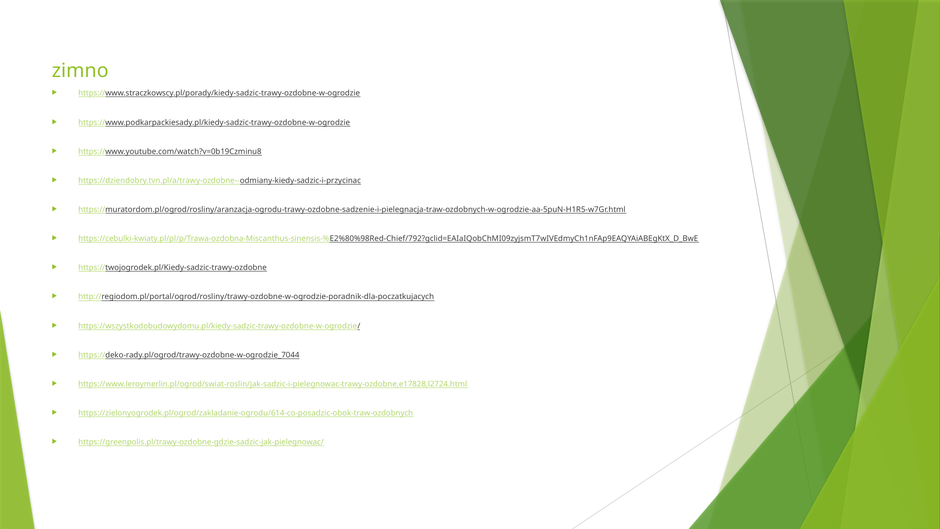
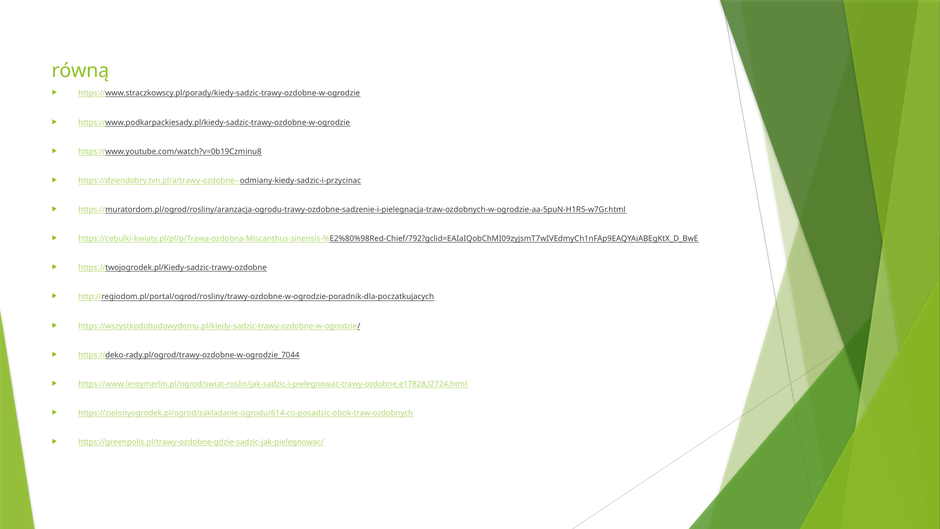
zimno: zimno -> równą
